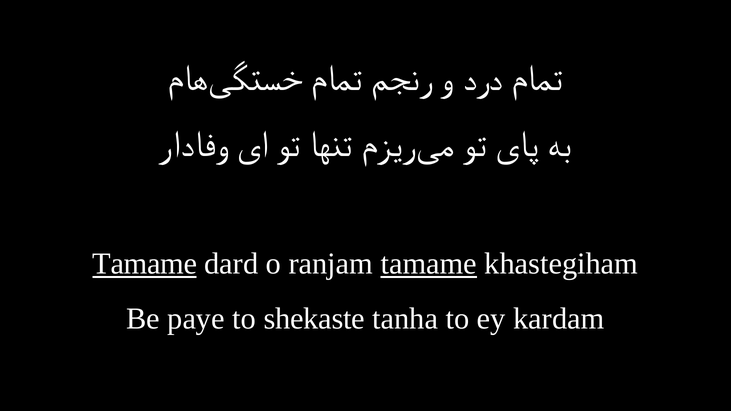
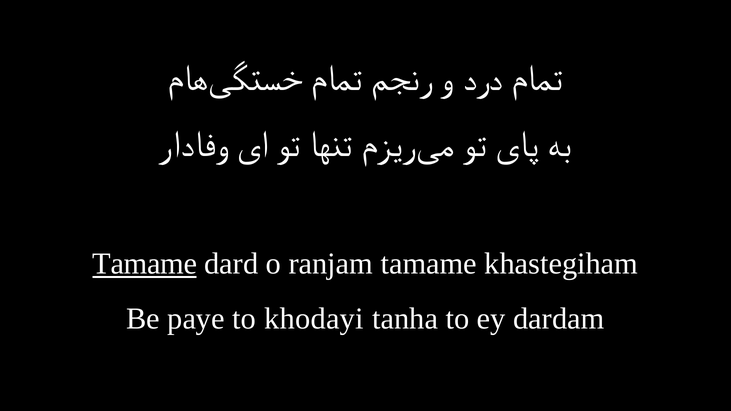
tamame at (429, 264) underline: present -> none
shekaste: shekaste -> khodayi
kardam: kardam -> dardam
